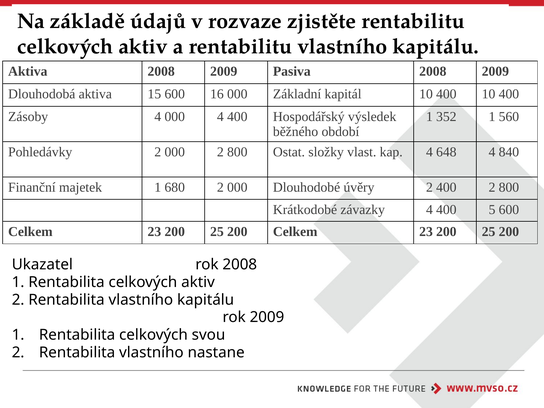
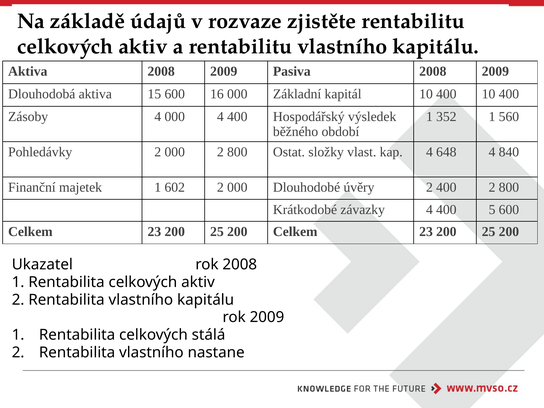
680: 680 -> 602
svou: svou -> stálá
